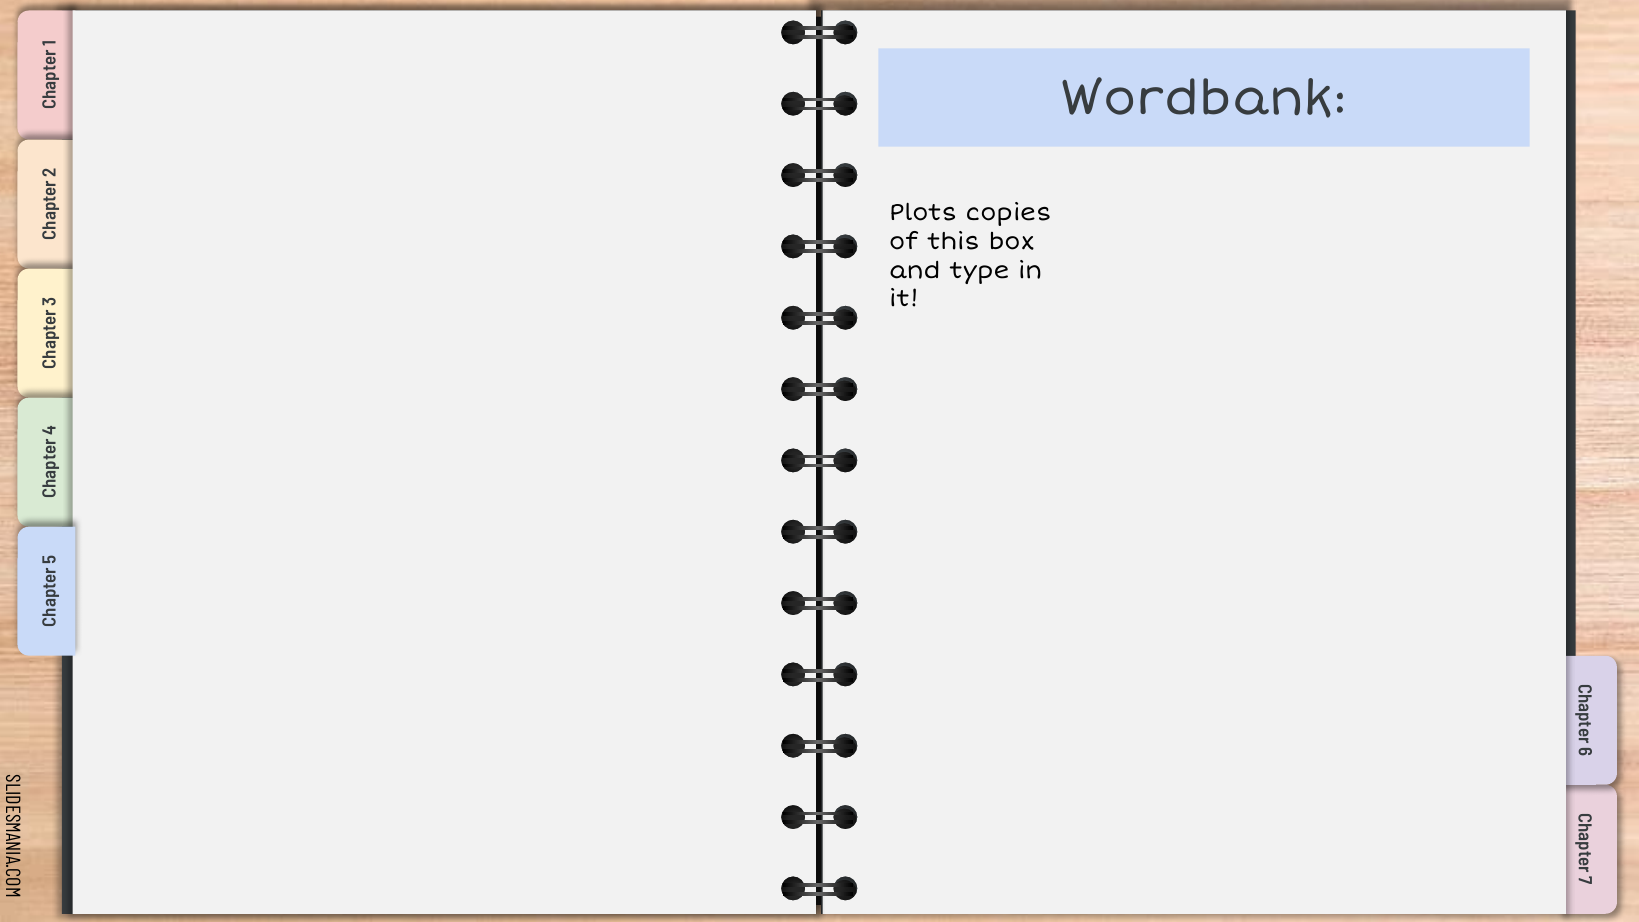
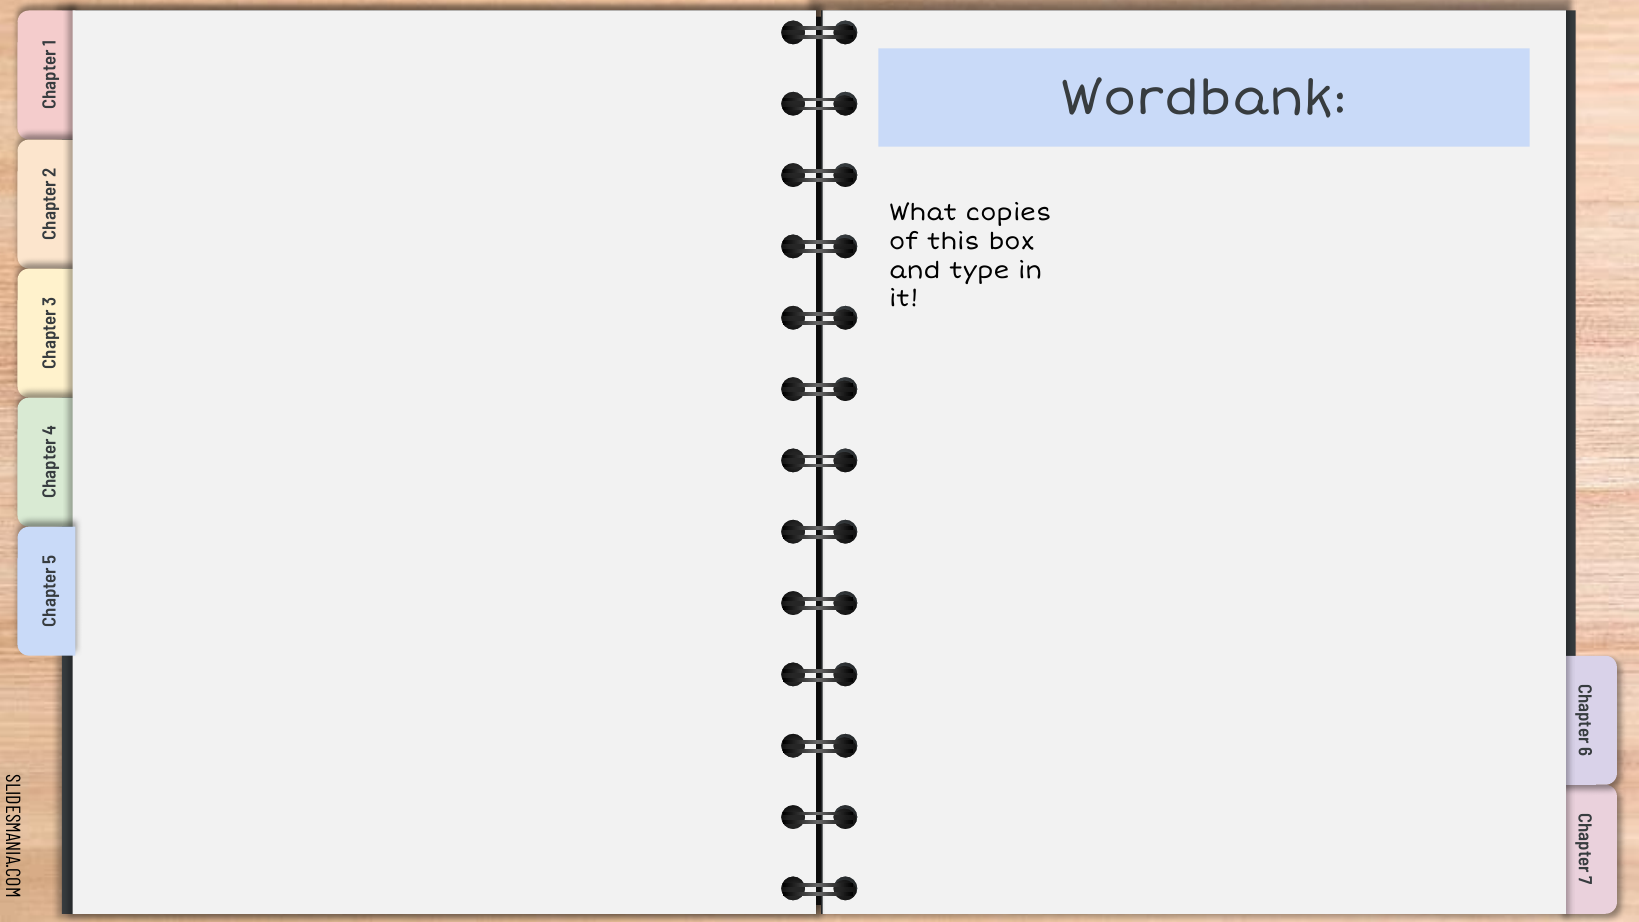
Plots: Plots -> What
